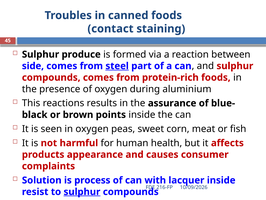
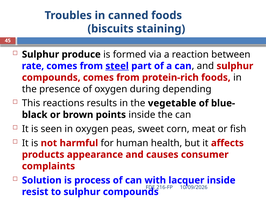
contact: contact -> biscuits
side: side -> rate
aluminium: aluminium -> depending
assurance: assurance -> vegetable
sulphur at (82, 191) underline: present -> none
